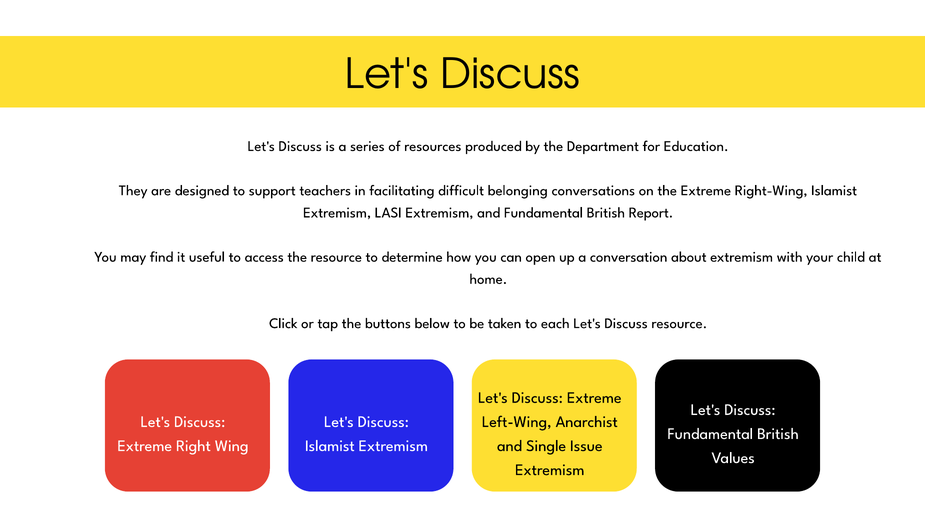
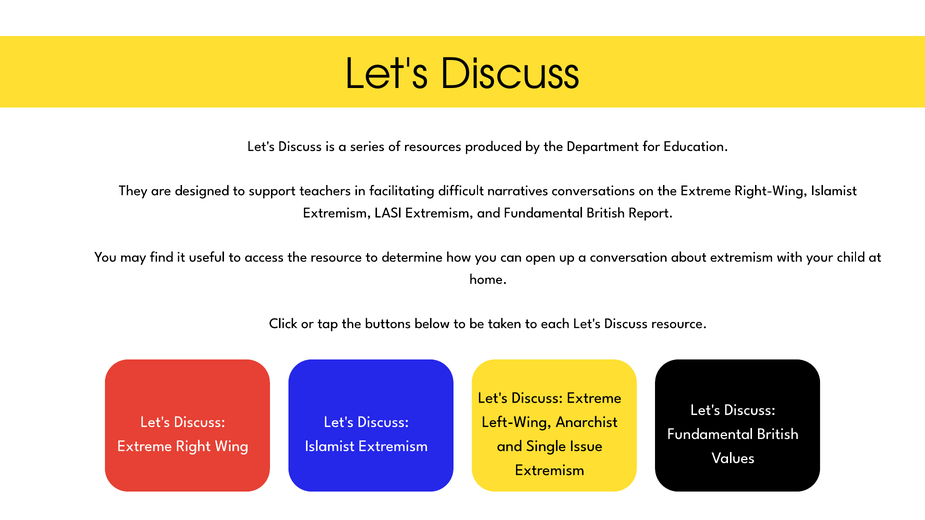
belonging: belonging -> narratives
